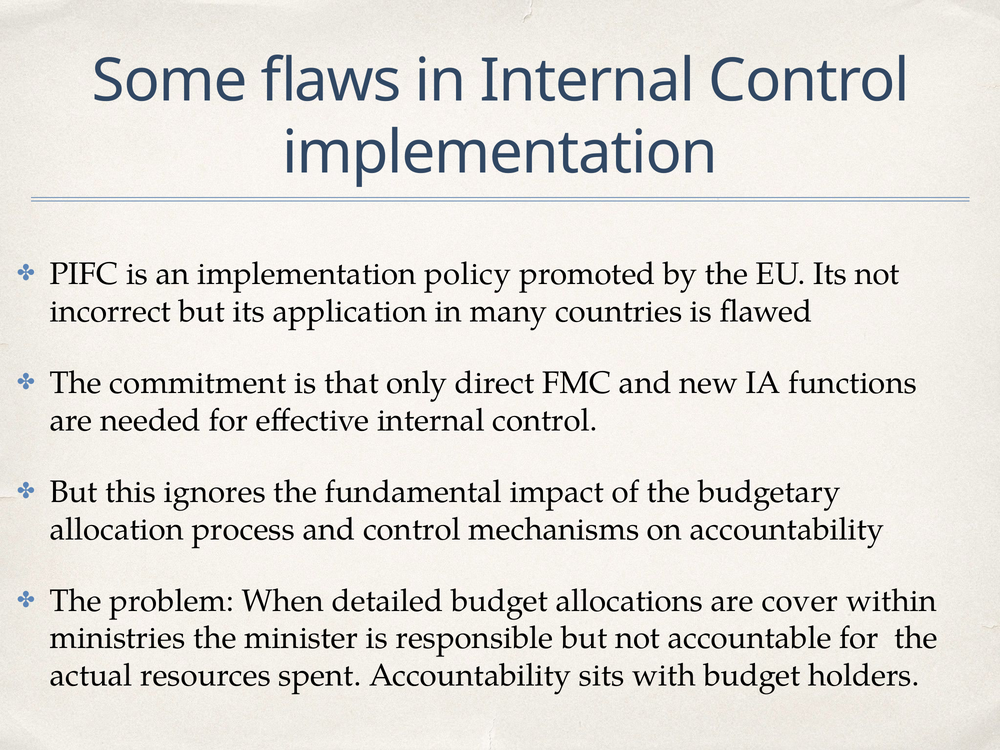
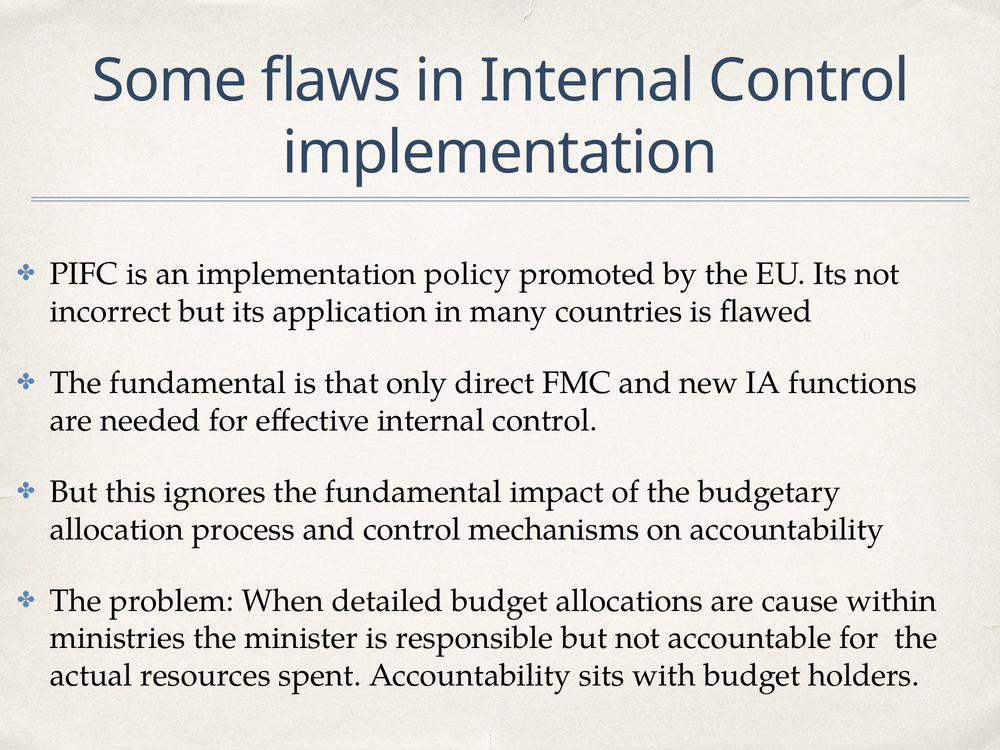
commitment at (198, 383): commitment -> fundamental
cover: cover -> cause
